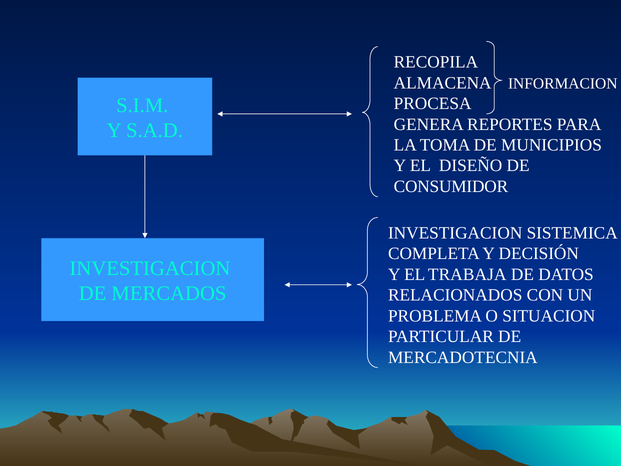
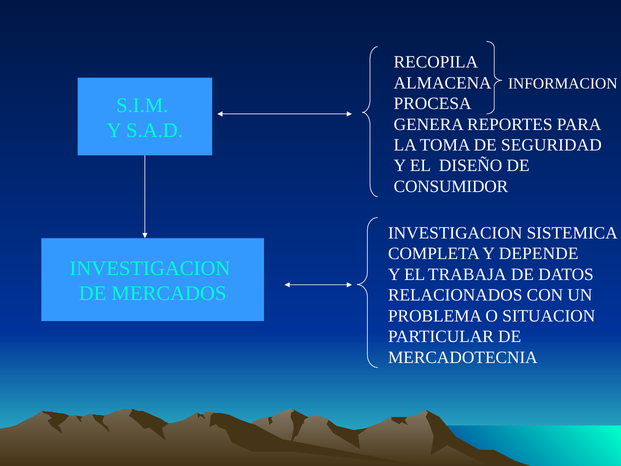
MUNICIPIOS: MUNICIPIOS -> SEGURIDAD
DECISIÓN: DECISIÓN -> DEPENDE
